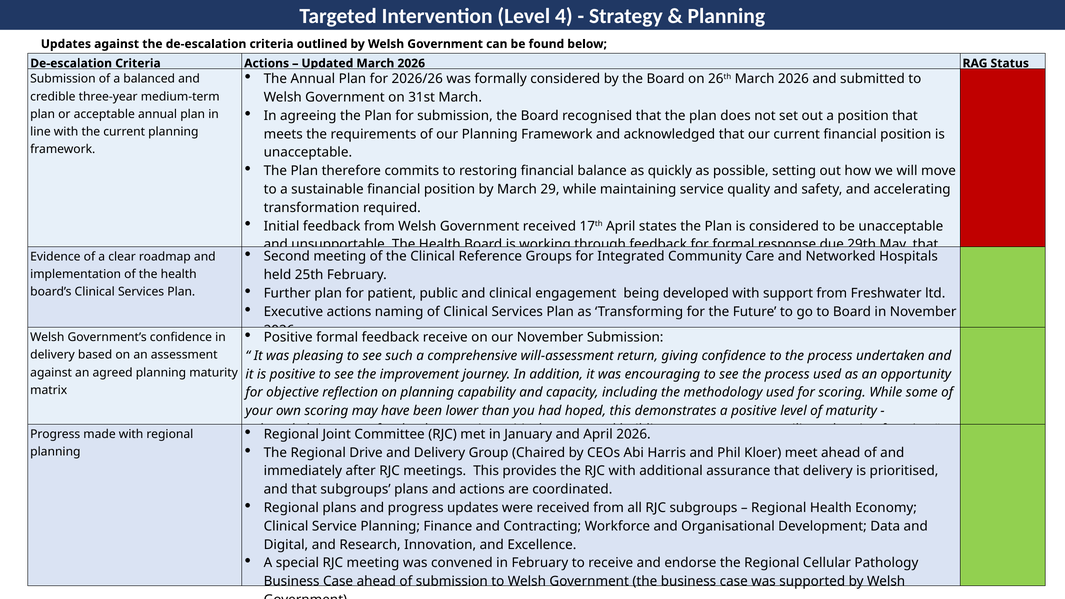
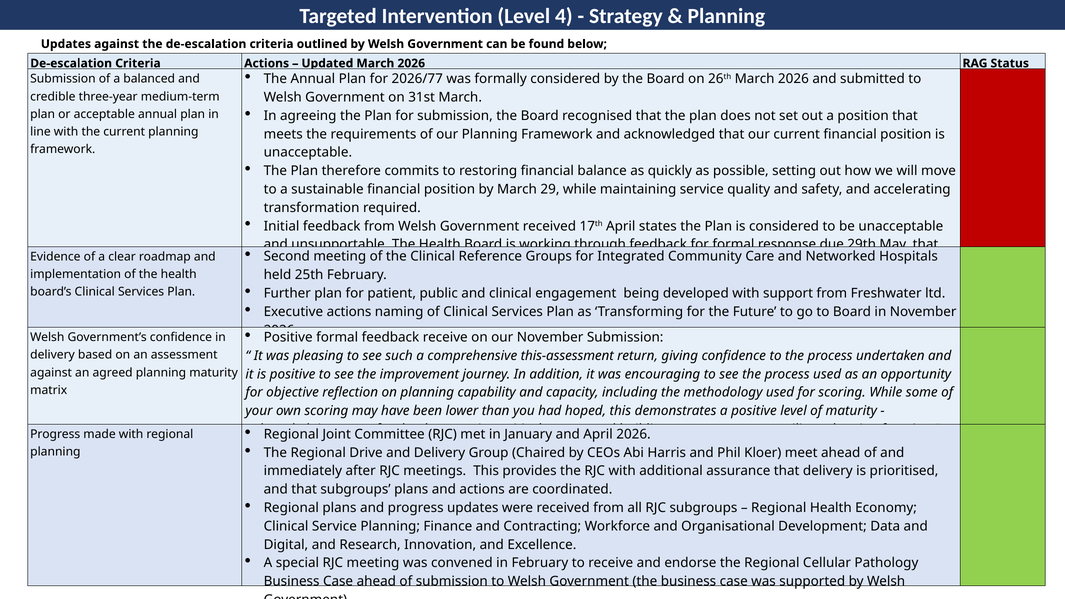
2026/26: 2026/26 -> 2026/77
will-assessment: will-assessment -> this-assessment
